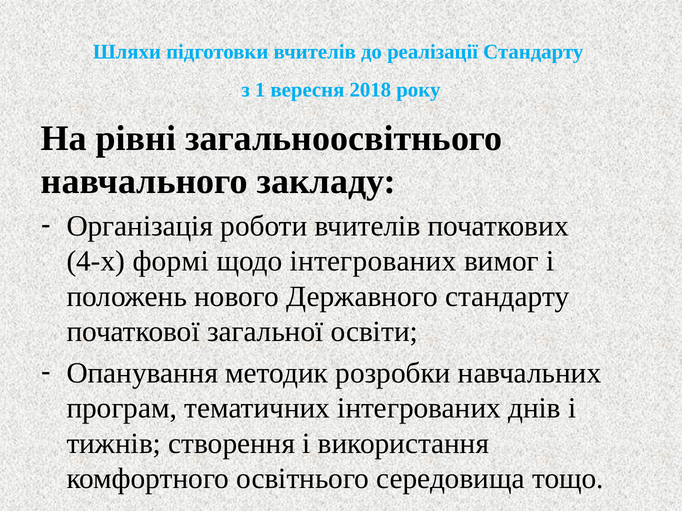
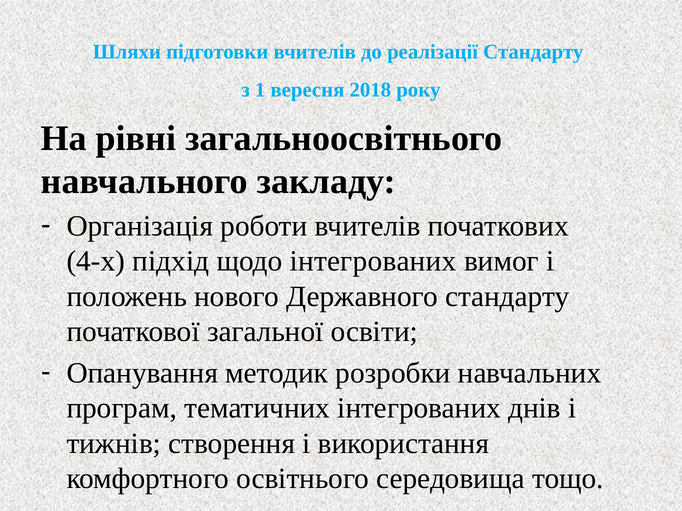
формі: формі -> підхід
